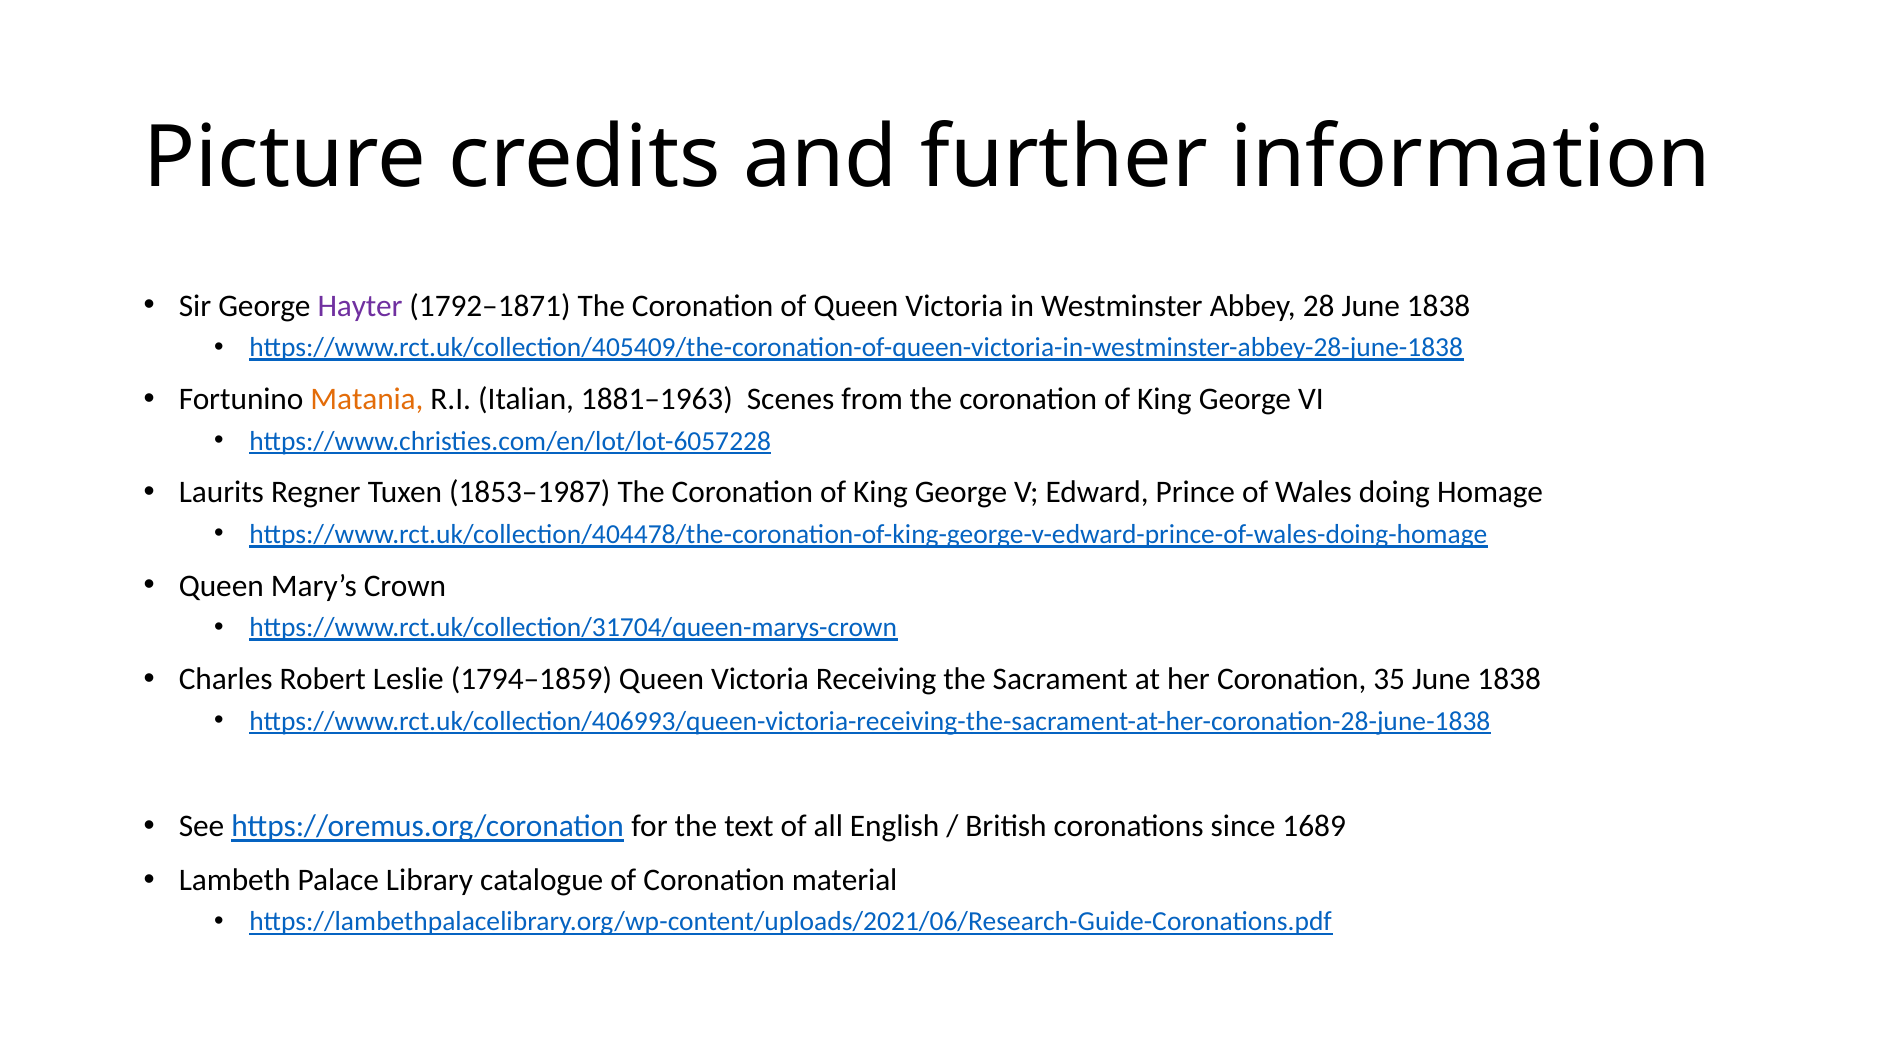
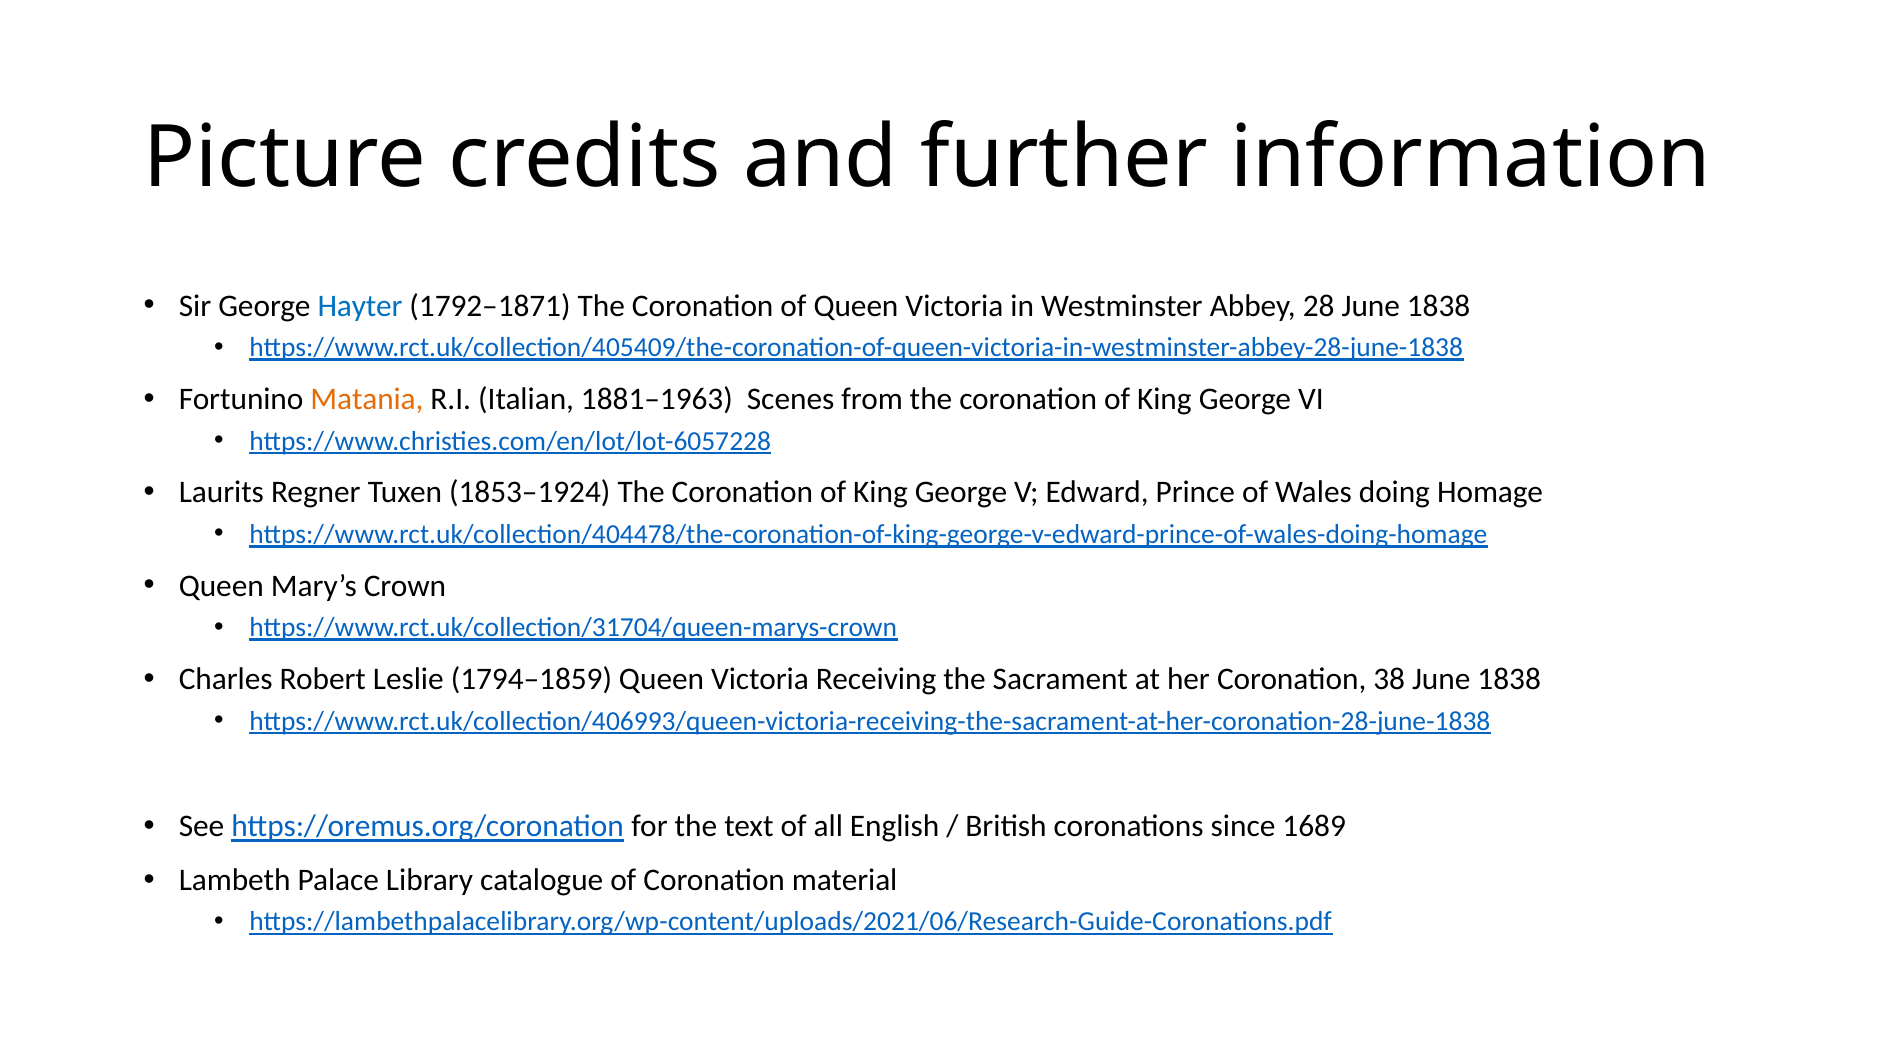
Hayter colour: purple -> blue
1853–1987: 1853–1987 -> 1853–1924
35: 35 -> 38
